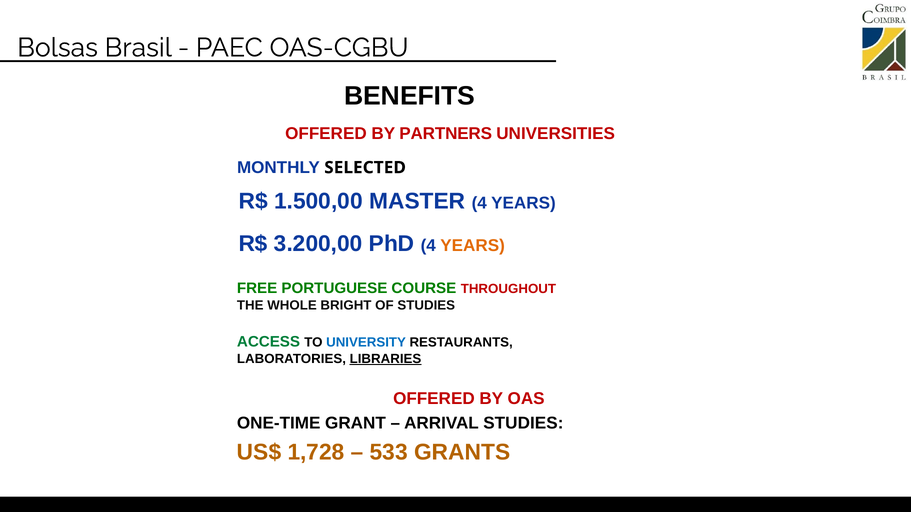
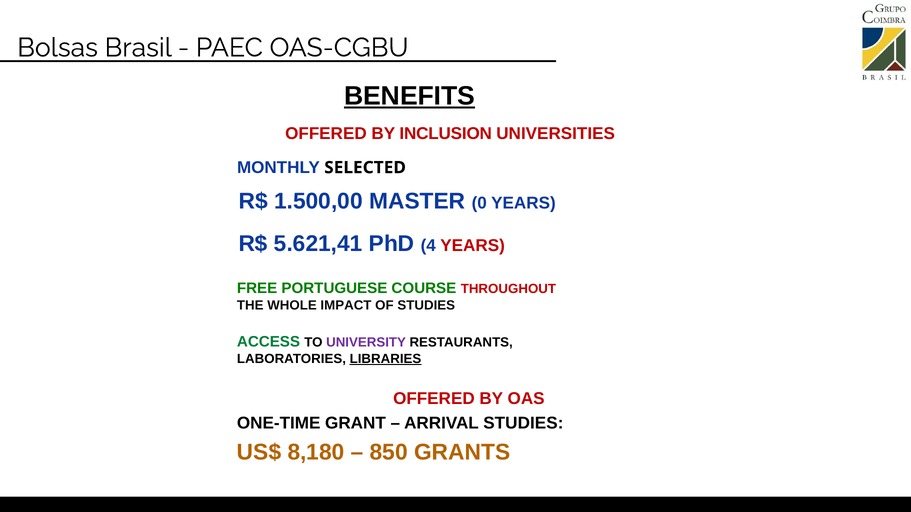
BENEFITS underline: none -> present
PARTNERS: PARTNERS -> INCLUSION
MASTER 4: 4 -> 0
3.200,00: 3.200,00 -> 5.621,41
YEARS at (473, 246) colour: orange -> red
BRIGHT: BRIGHT -> IMPACT
UNIVERSITY colour: blue -> purple
1,728: 1,728 -> 8,180
533: 533 -> 850
